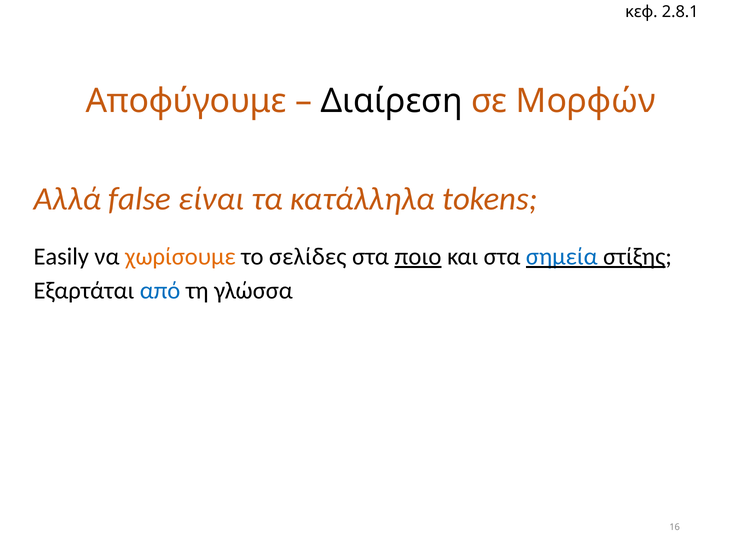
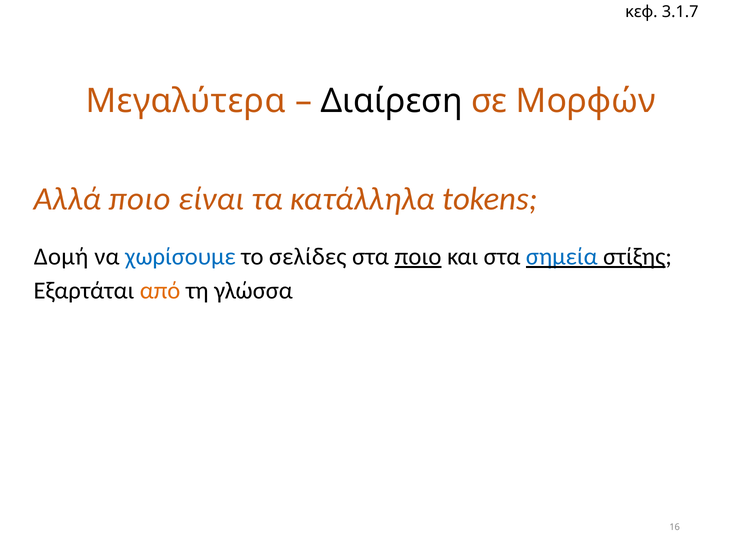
2.8.1: 2.8.1 -> 3.1.7
Αποφύγουμε: Αποφύγουμε -> Μεγαλύτερα
Αλλά false: false -> ποιο
Easily: Easily -> Δομή
χωρίσουμε colour: orange -> blue
από colour: blue -> orange
